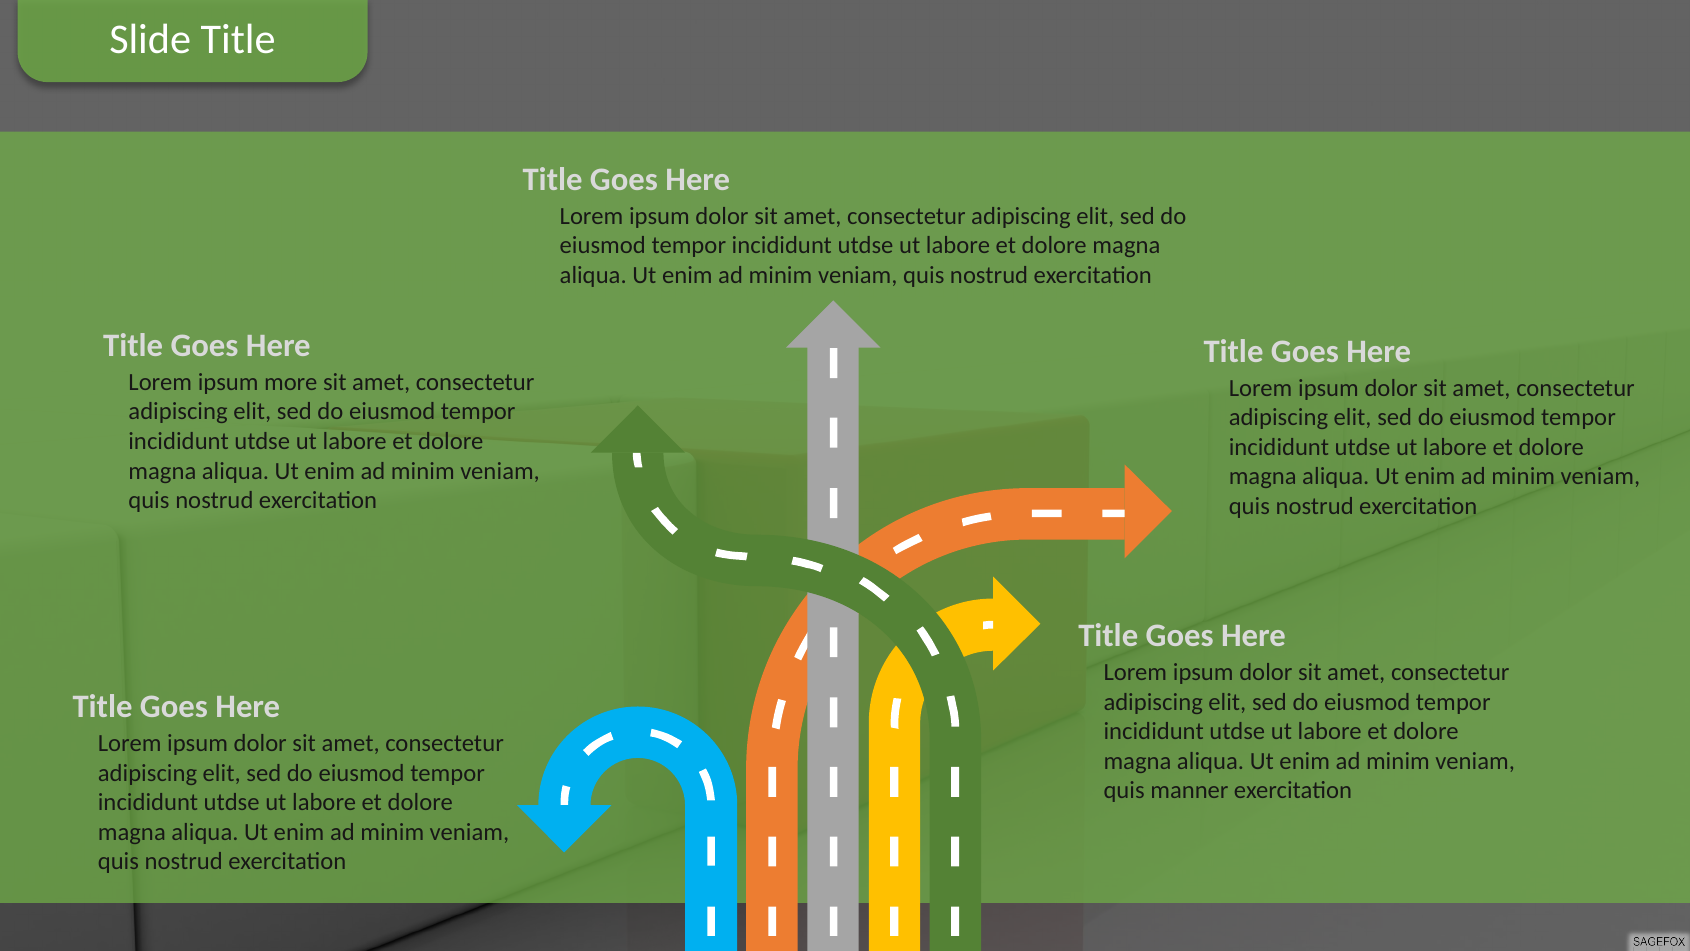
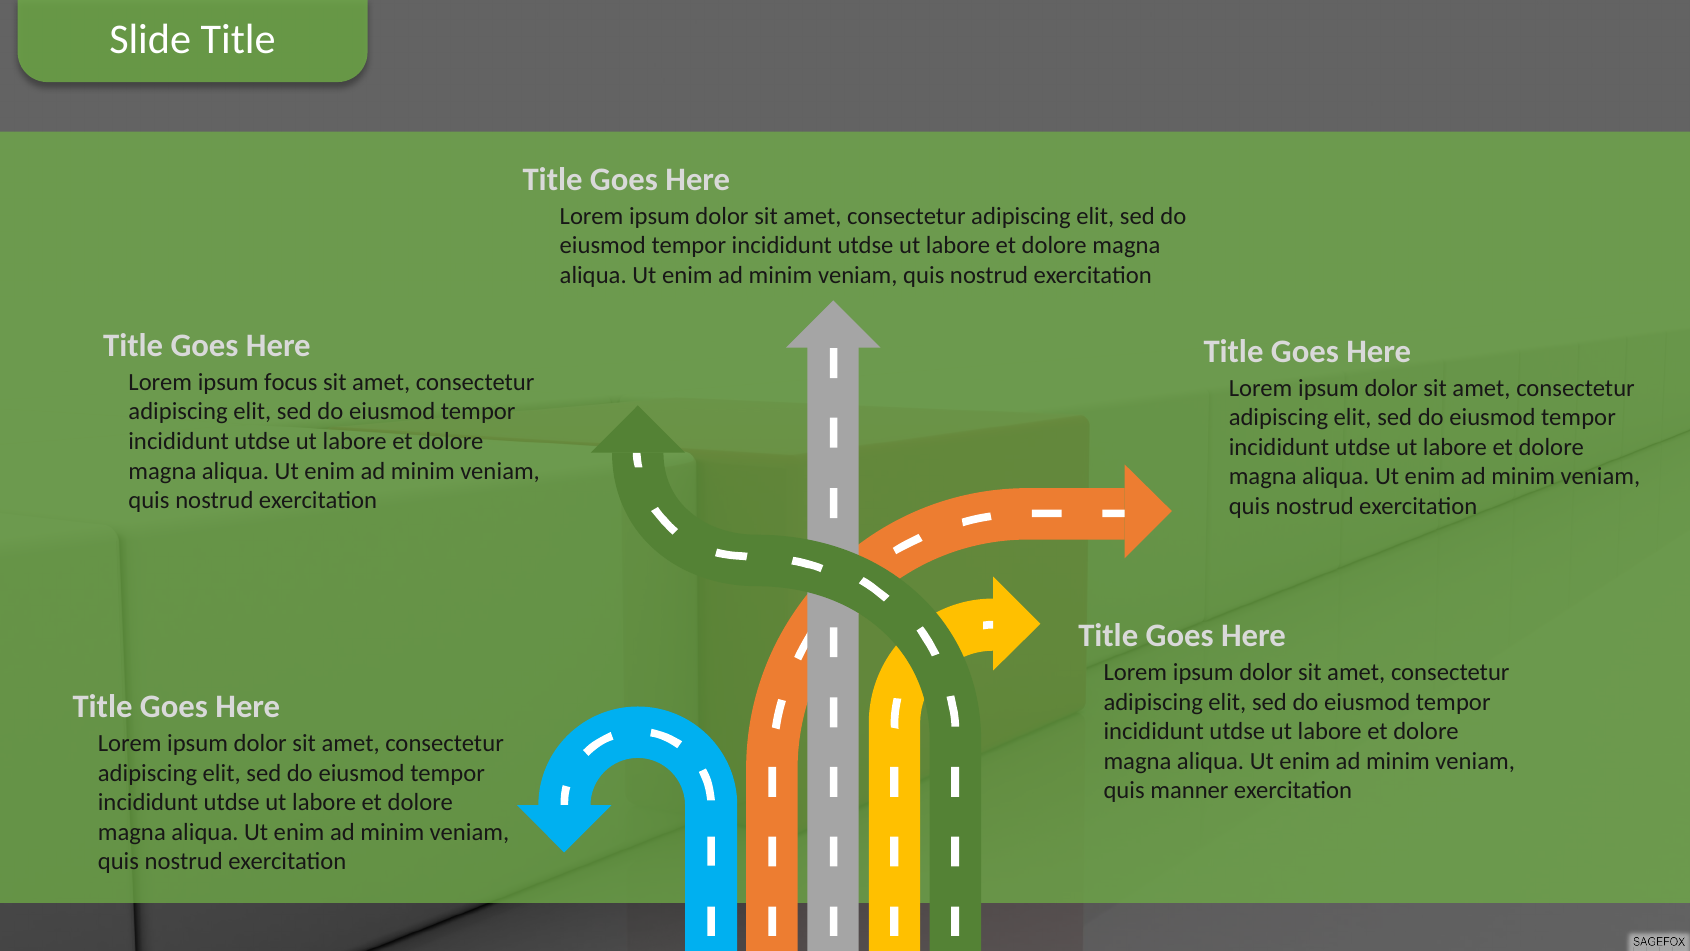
more: more -> focus
